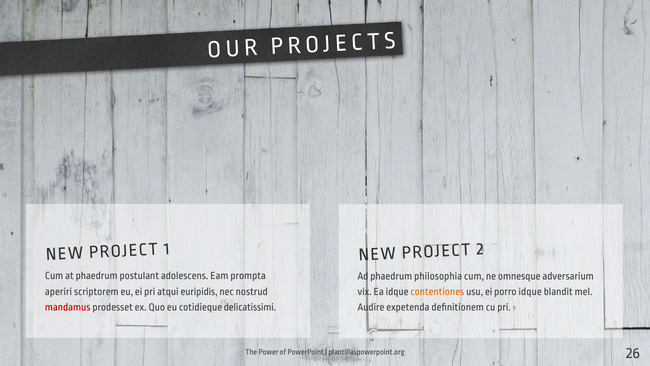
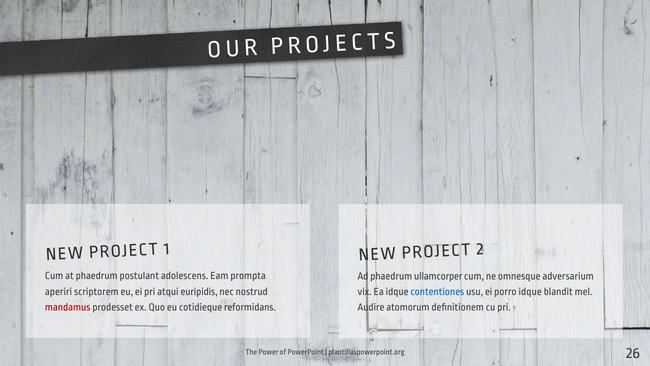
philosophia: philosophia -> ullamcorper
contentiones colour: orange -> blue
delicatissimi: delicatissimi -> reformidans
expetenda: expetenda -> atomorum
